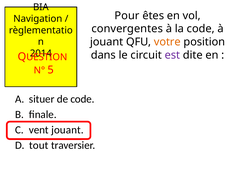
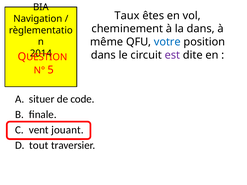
Pour: Pour -> Taux
convergentes: convergentes -> cheminement
la code: code -> dans
jouant at (107, 42): jouant -> même
votre colour: orange -> blue
